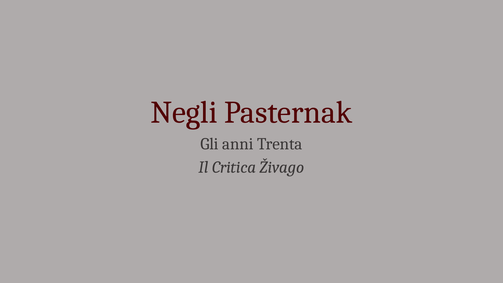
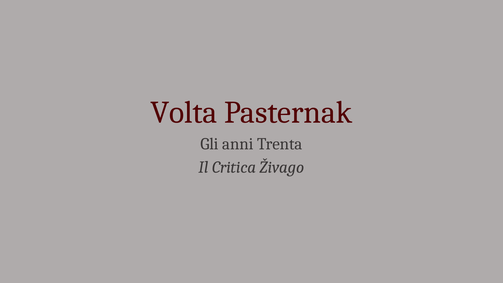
Negli: Negli -> Volta
